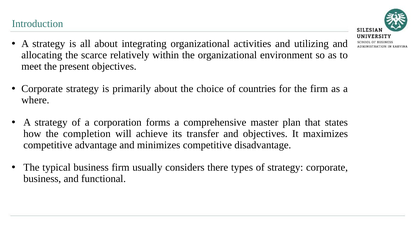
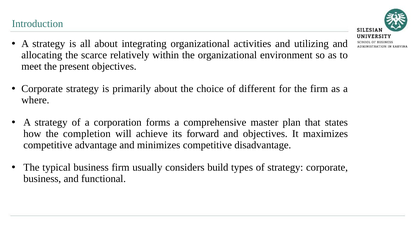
countries: countries -> different
transfer: transfer -> forward
there: there -> build
